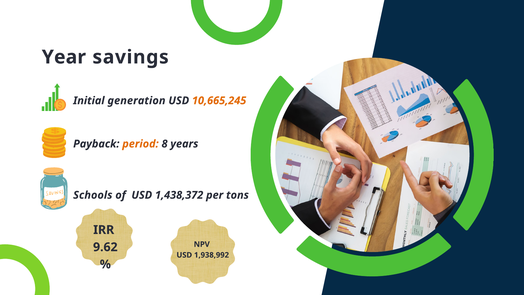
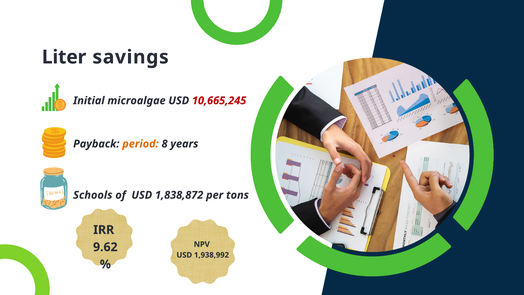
Year: Year -> Liter
generation: generation -> microalgae
10,665,245 colour: orange -> red
1,438,372: 1,438,372 -> 1,838,872
